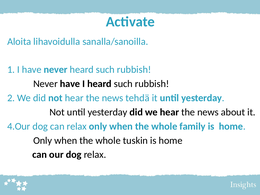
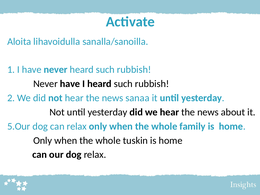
tehdä: tehdä -> sanaa
4.Our: 4.Our -> 5.Our
